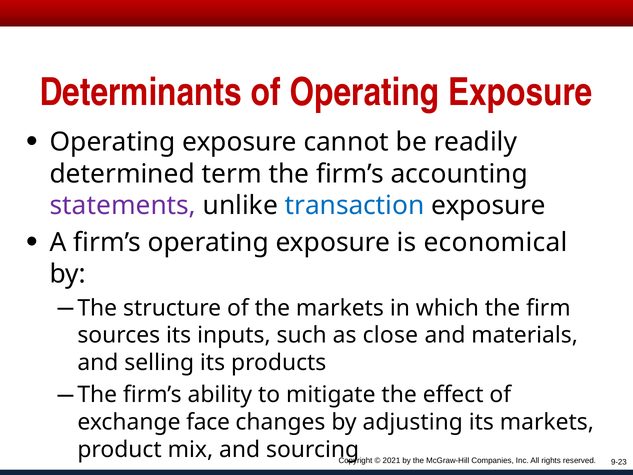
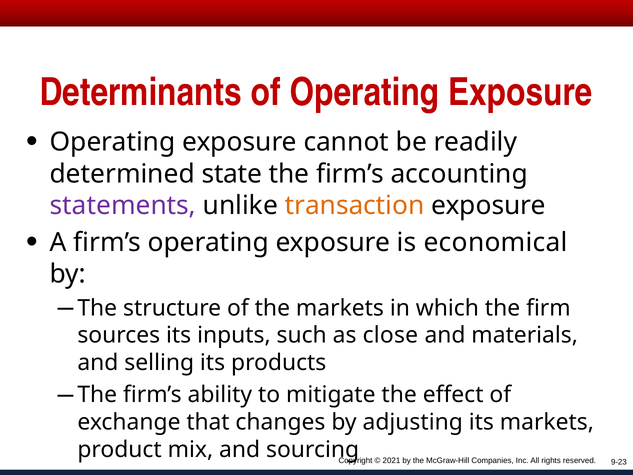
term: term -> state
transaction colour: blue -> orange
face: face -> that
